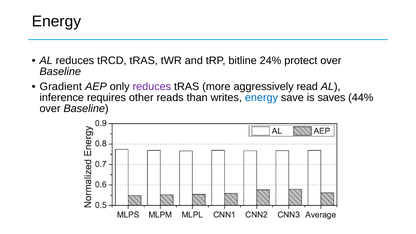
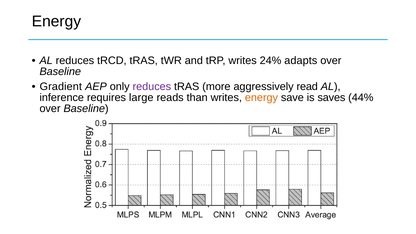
tRP bitline: bitline -> writes
protect: protect -> adapts
other: other -> large
energy at (261, 98) colour: blue -> orange
